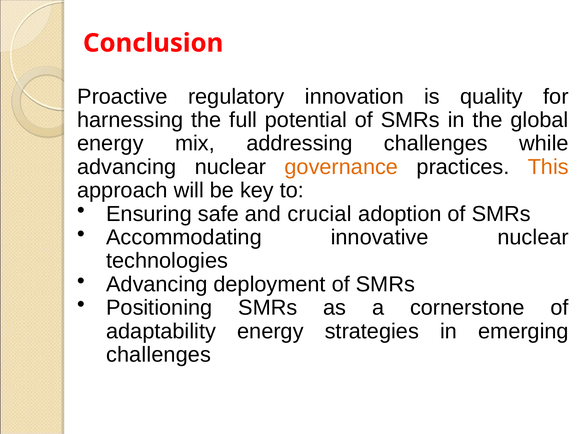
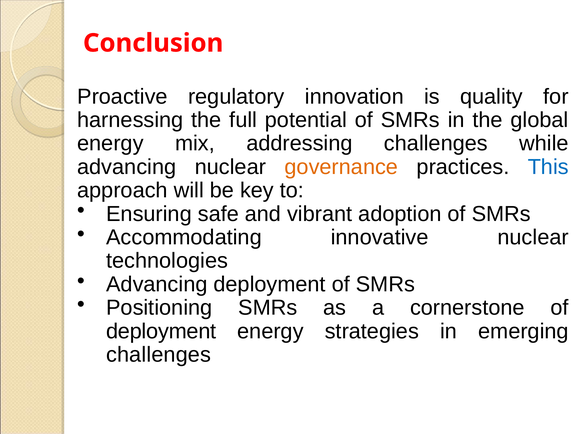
This colour: orange -> blue
crucial: crucial -> vibrant
adaptability at (161, 331): adaptability -> deployment
